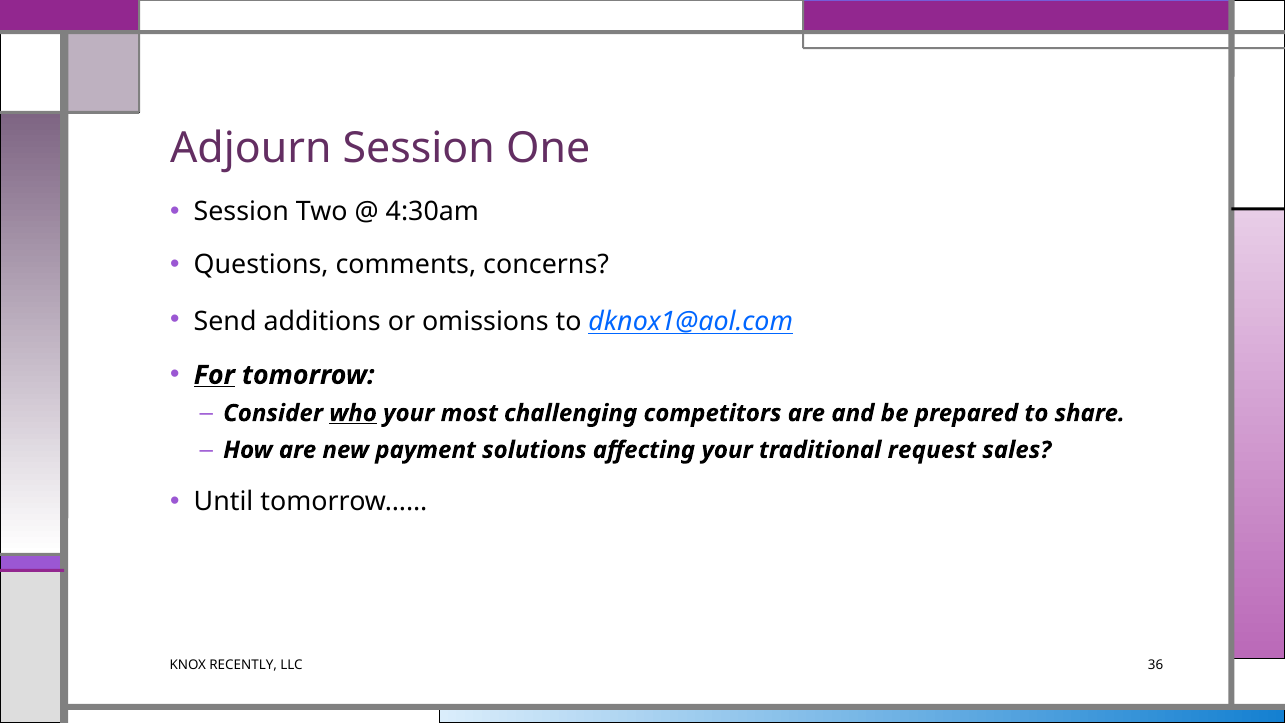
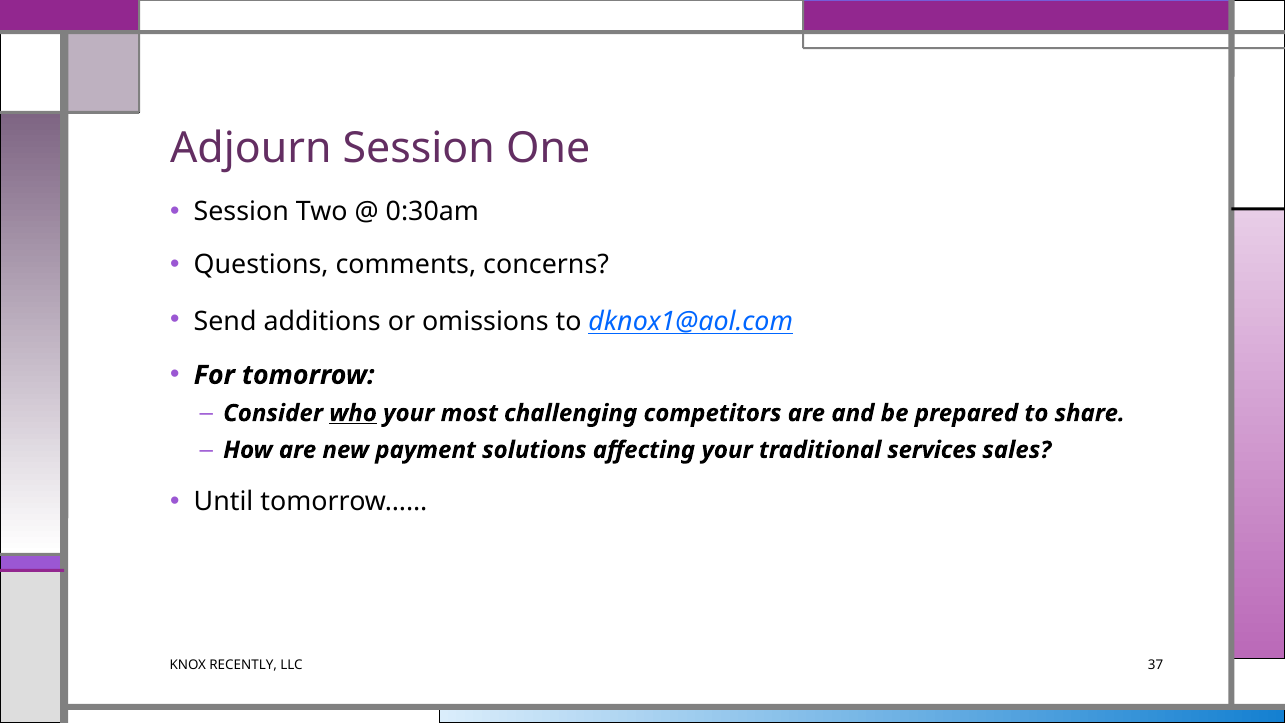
4:30am: 4:30am -> 0:30am
For underline: present -> none
request: request -> services
36: 36 -> 37
